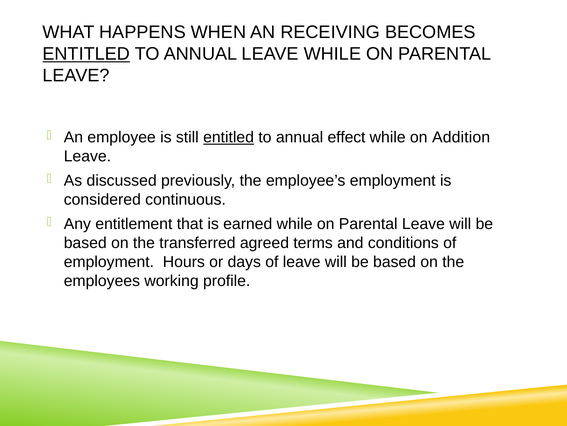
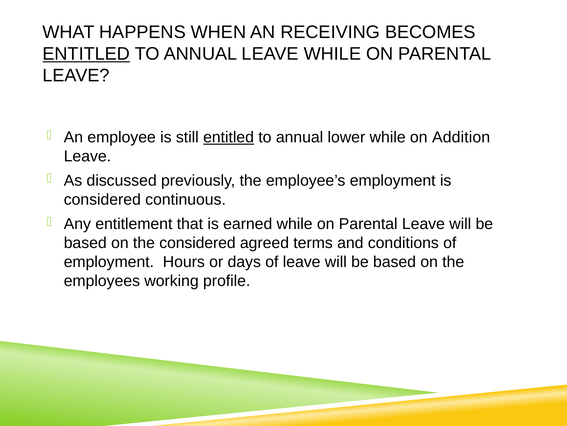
effect: effect -> lower
the transferred: transferred -> considered
